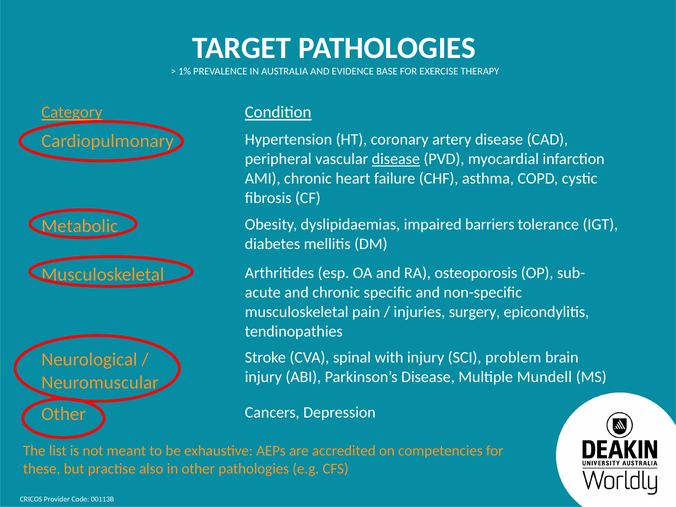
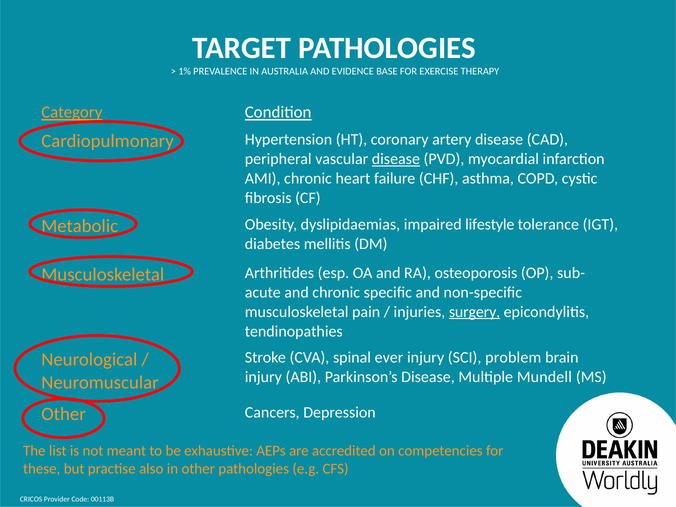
barriers: barriers -> lifestyle
surgery underline: none -> present
with: with -> ever
